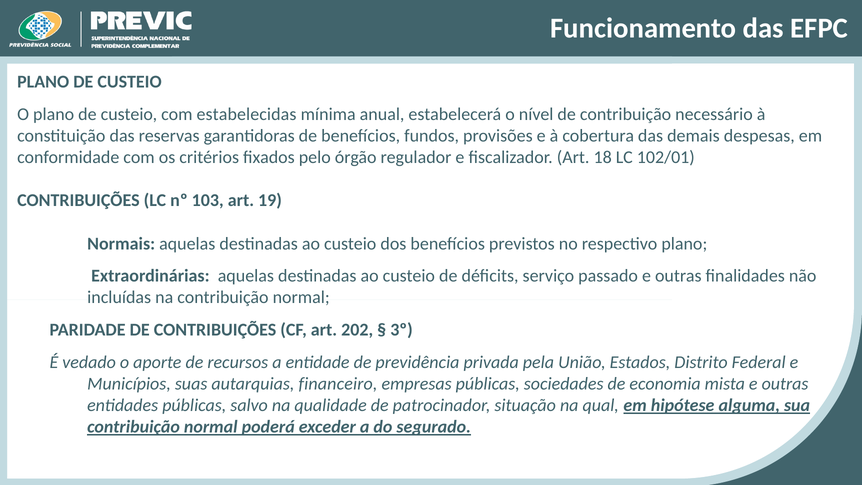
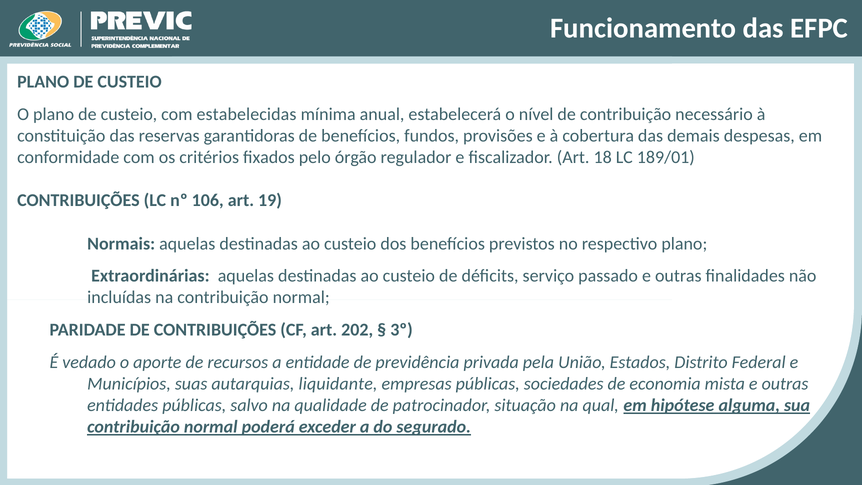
102/01: 102/01 -> 189/01
103: 103 -> 106
financeiro: financeiro -> liquidante
